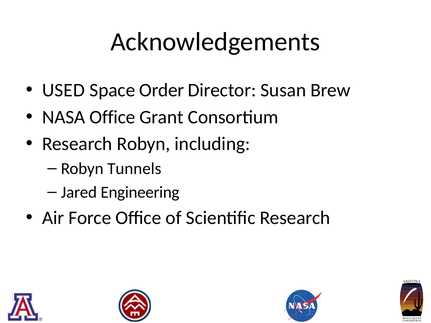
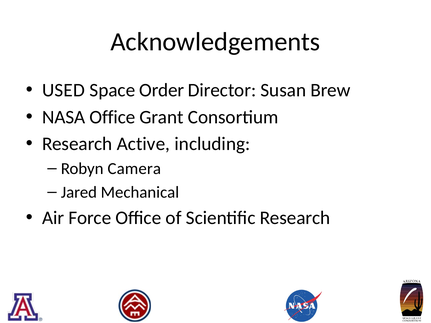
Research Robyn: Robyn -> Active
Tunnels: Tunnels -> Camera
Engineering: Engineering -> Mechanical
